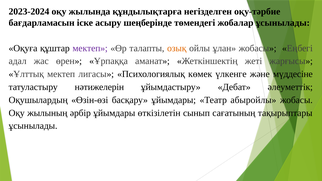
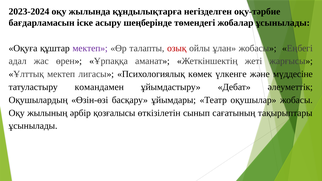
озық colour: orange -> red
нәтижелерін: нәтижелерін -> командамен
абыройлы: абыройлы -> оқушылар
әрбір ұйымдары: ұйымдары -> қозғалысы
